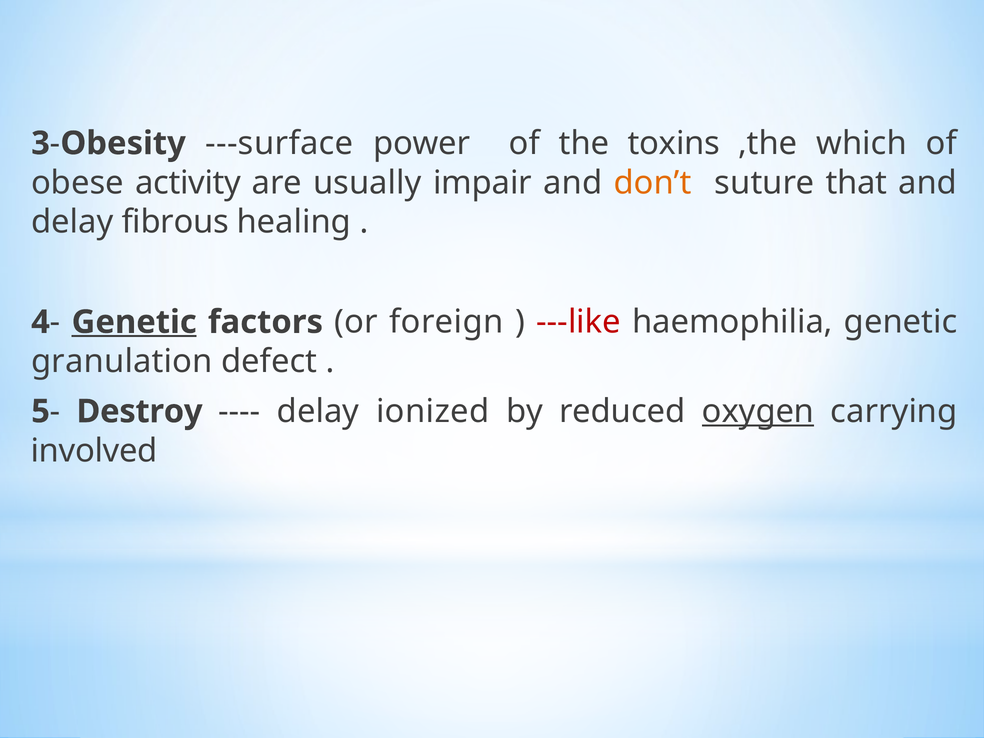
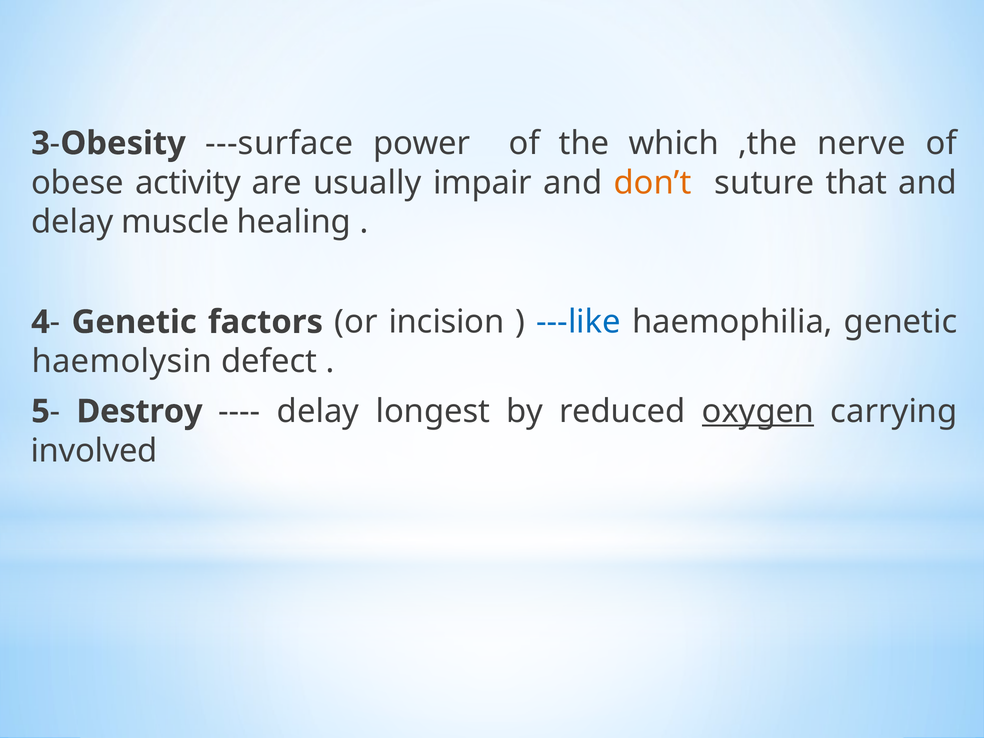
toxins: toxins -> which
which: which -> nerve
fibrous: fibrous -> muscle
Genetic at (134, 322) underline: present -> none
foreign: foreign -> incision
---like colour: red -> blue
granulation: granulation -> haemolysin
ionized: ionized -> longest
